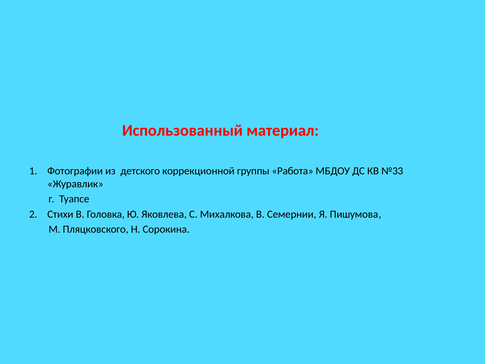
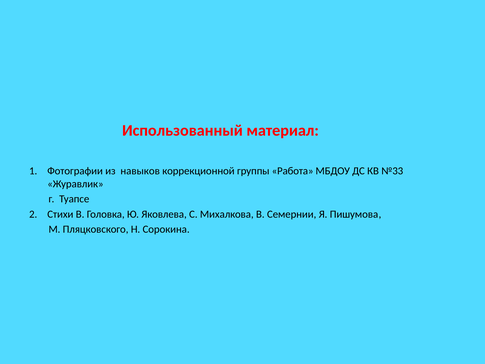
детского: детского -> навыков
